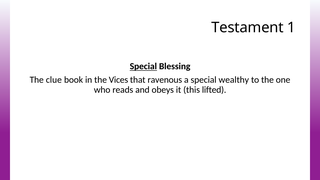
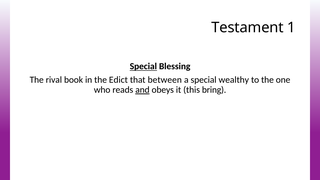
clue: clue -> rival
Vices: Vices -> Edict
ravenous: ravenous -> between
and underline: none -> present
lifted: lifted -> bring
